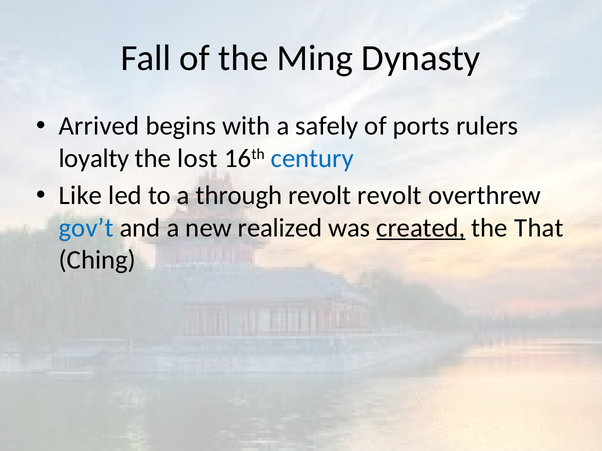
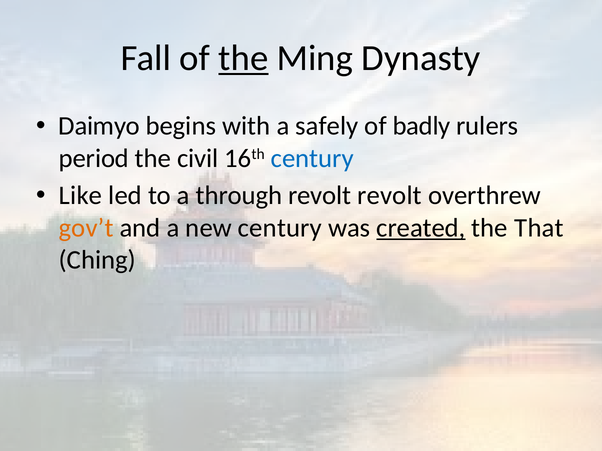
the at (243, 58) underline: none -> present
Arrived: Arrived -> Daimyo
ports: ports -> badly
loyalty: loyalty -> period
lost: lost -> civil
gov’t colour: blue -> orange
new realized: realized -> century
